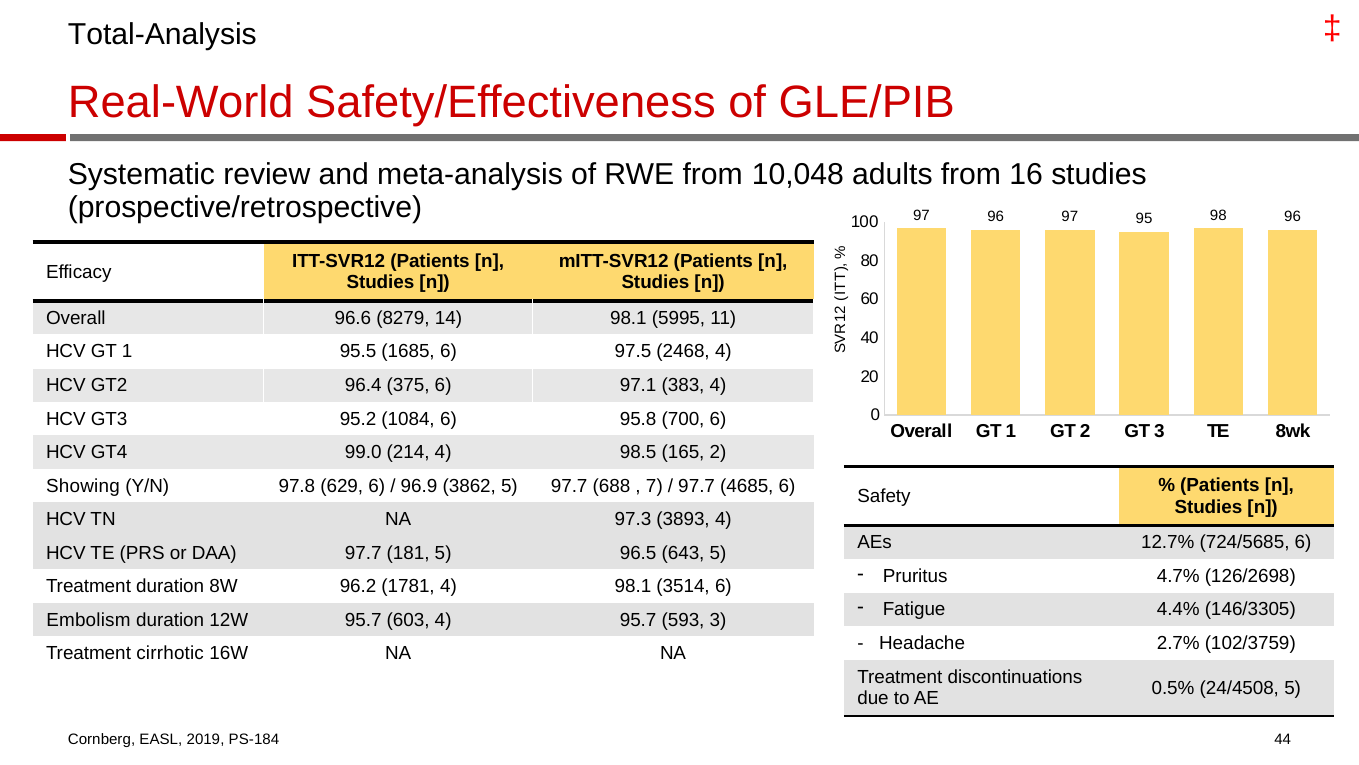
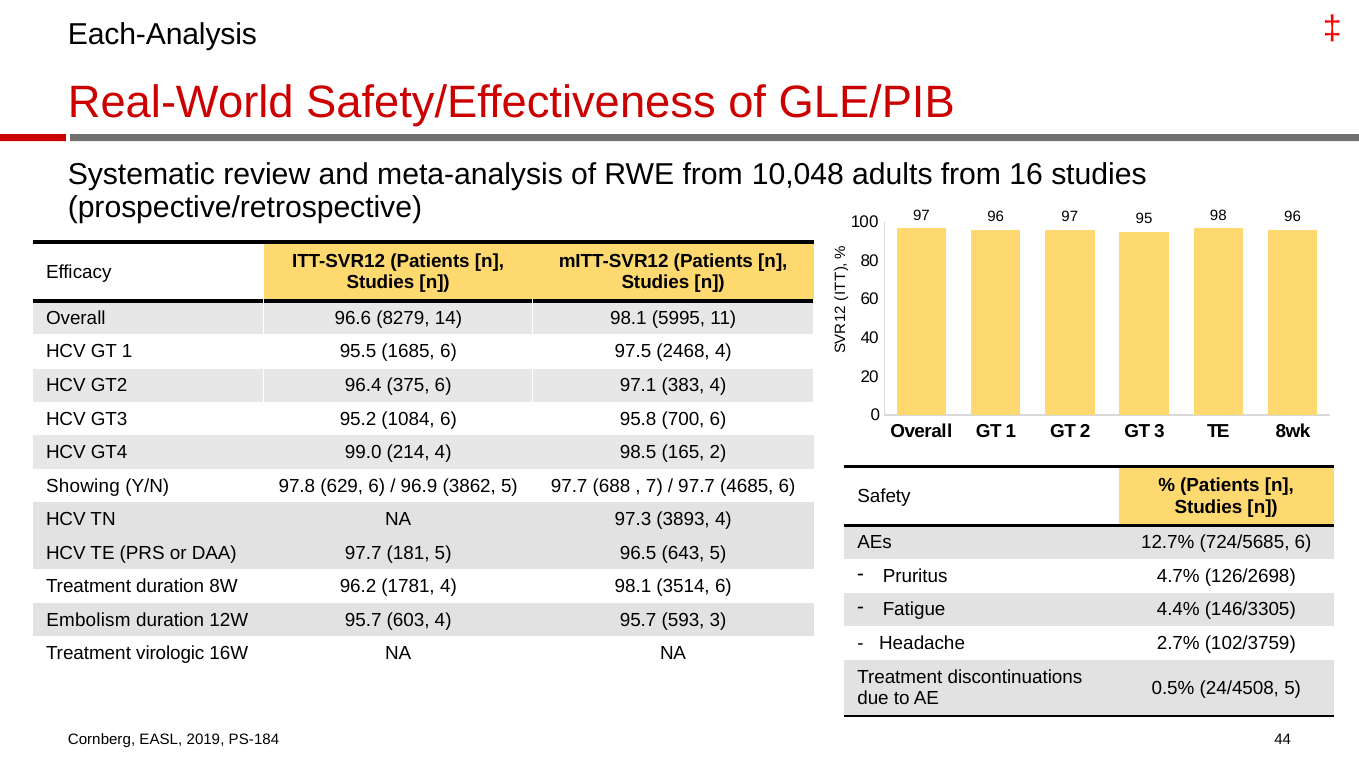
Total-Analysis: Total-Analysis -> Each-Analysis
cirrhotic: cirrhotic -> virologic
